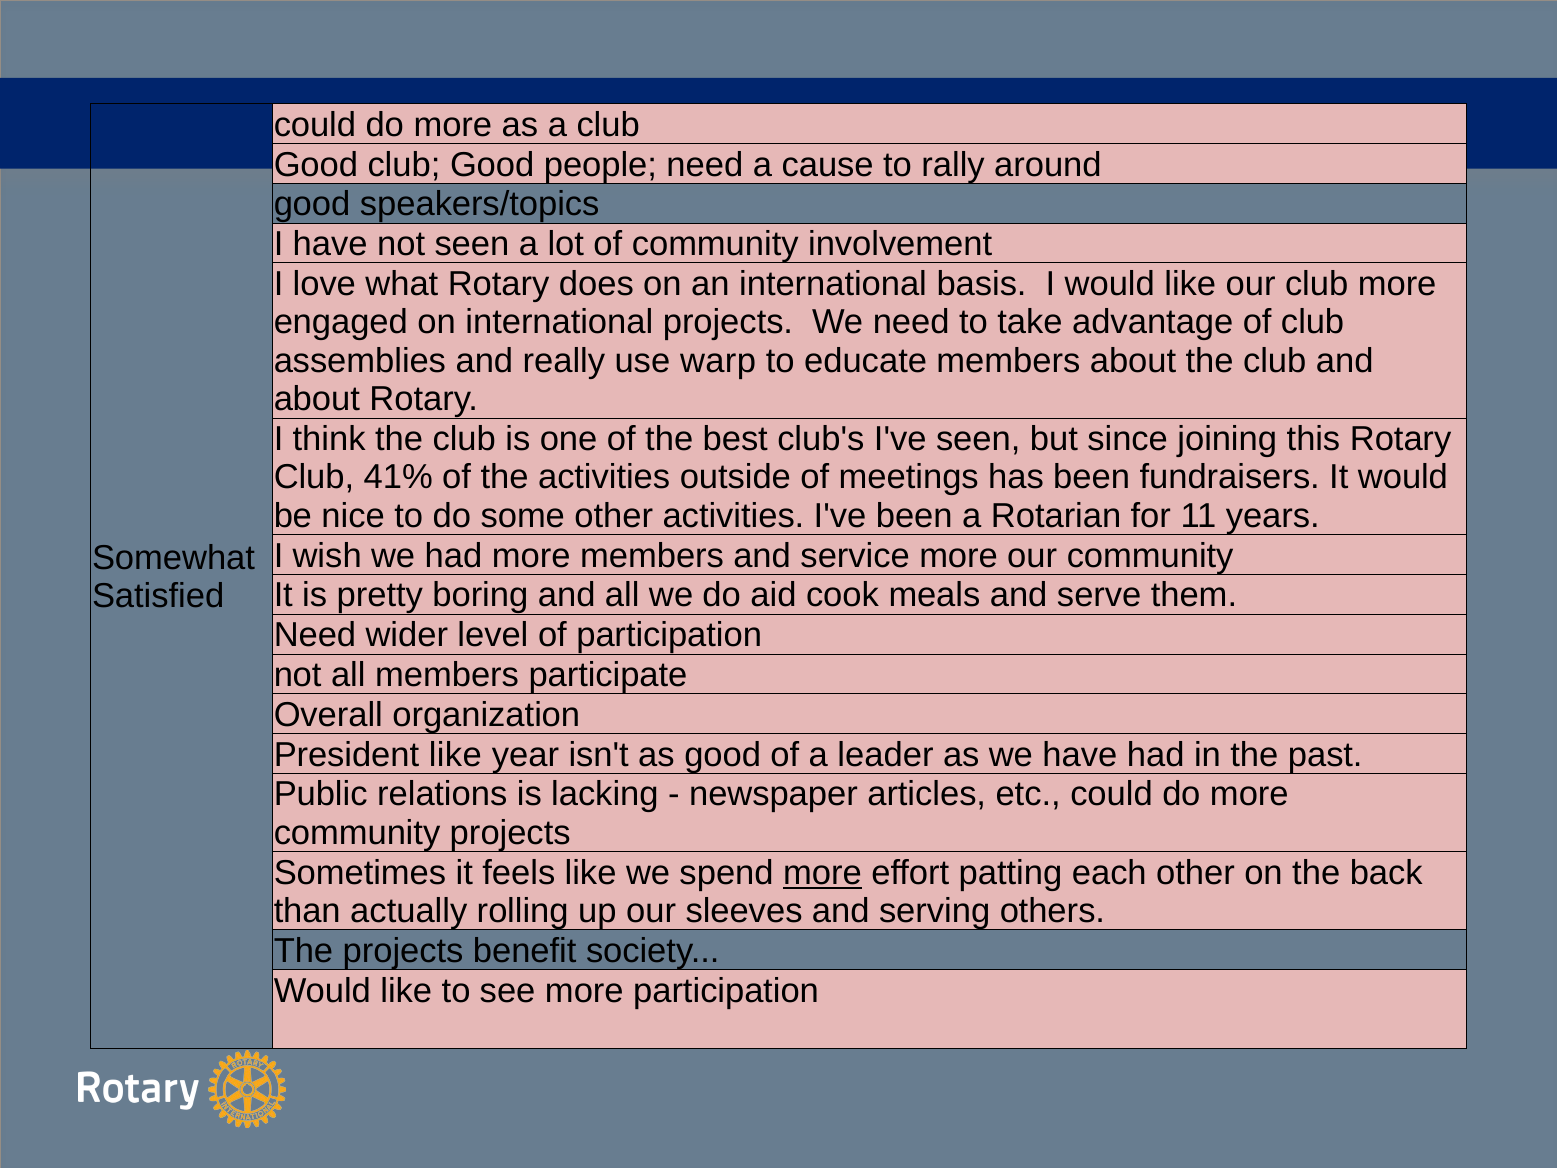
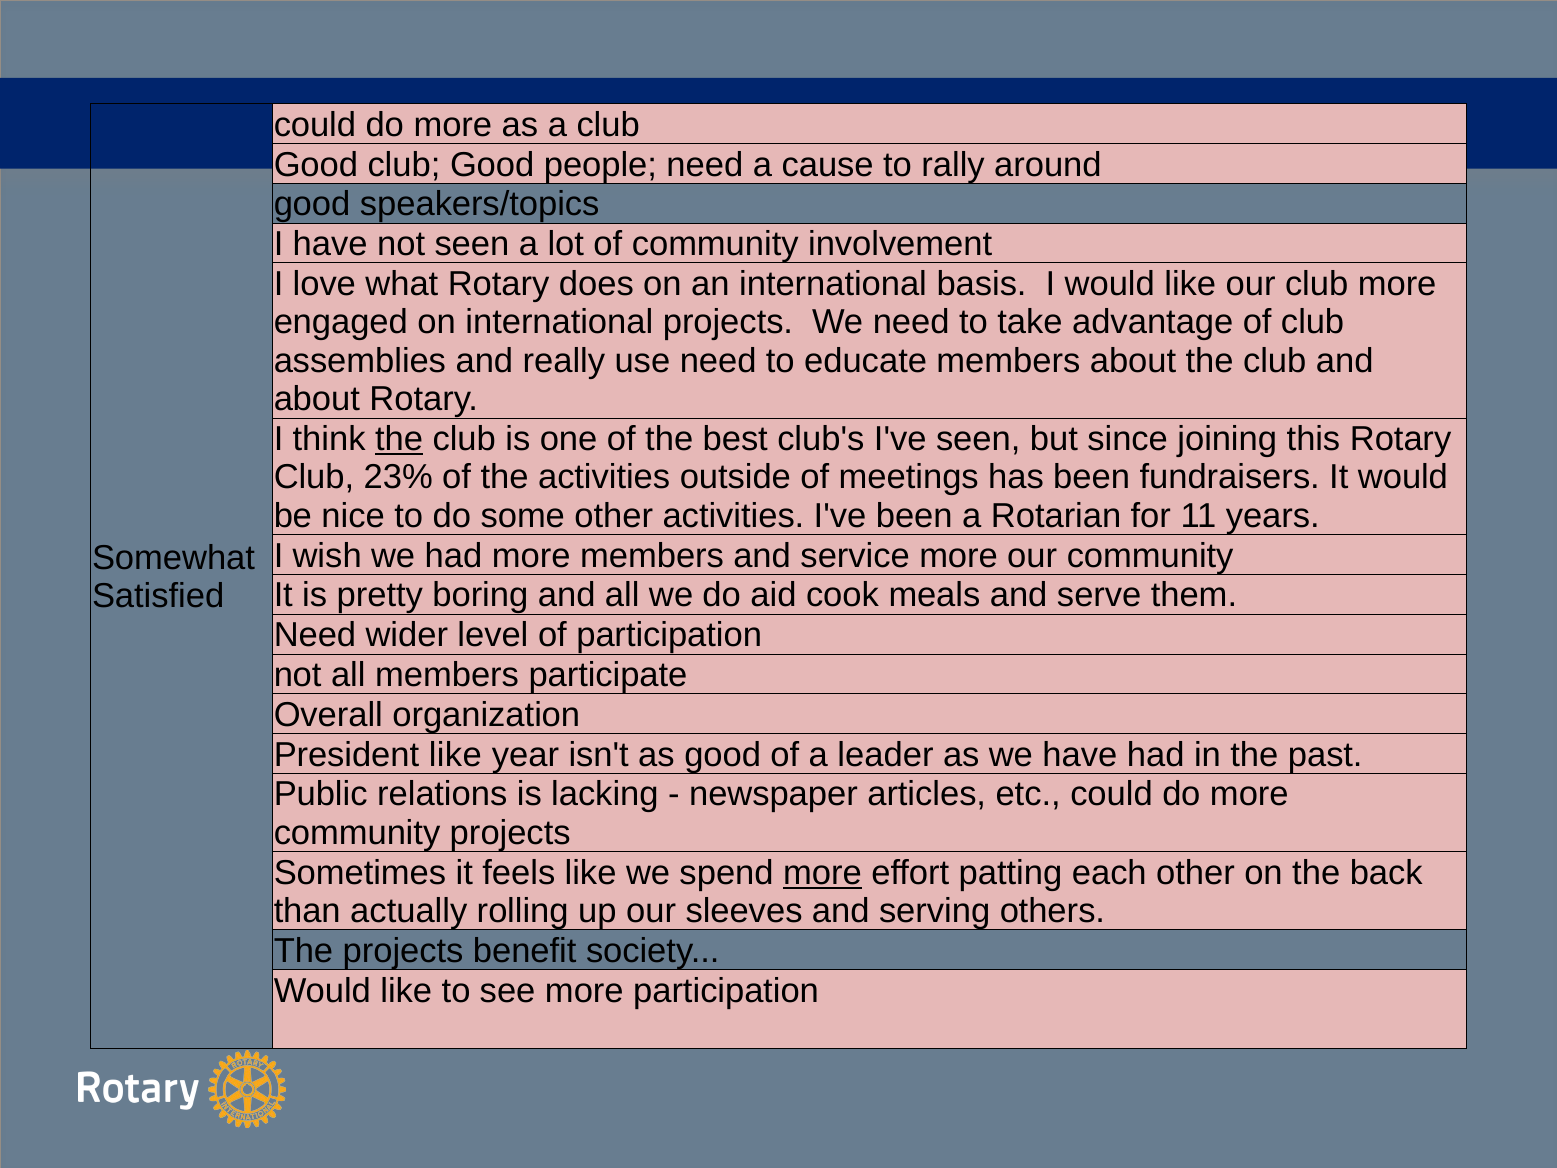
use warp: warp -> need
the at (399, 439) underline: none -> present
41%: 41% -> 23%
